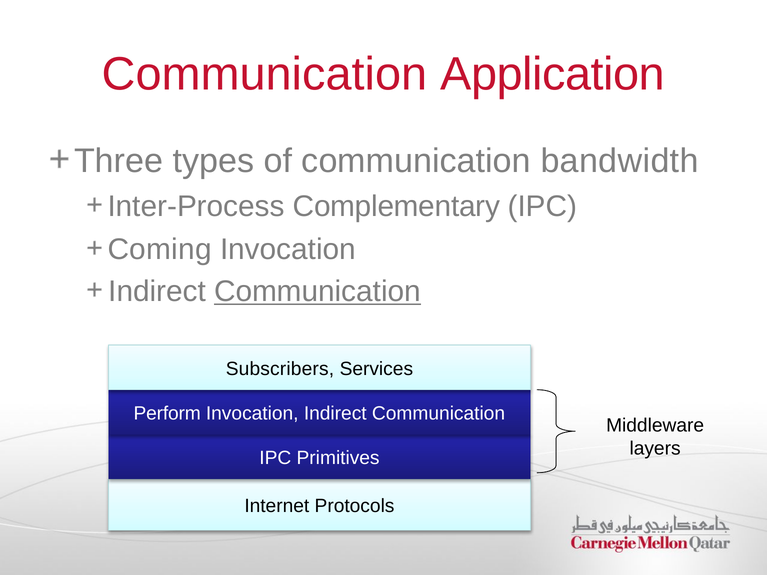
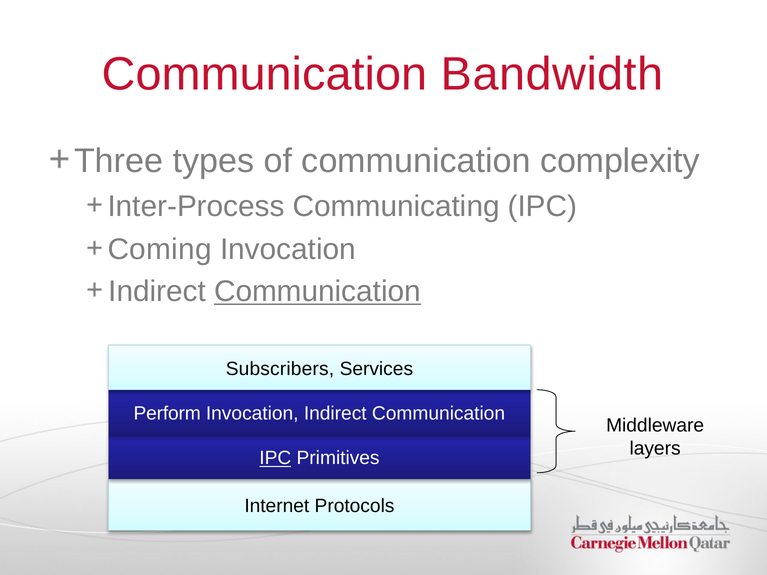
Application: Application -> Bandwidth
bandwidth: bandwidth -> complexity
Complementary: Complementary -> Communicating
IPC at (275, 458) underline: none -> present
